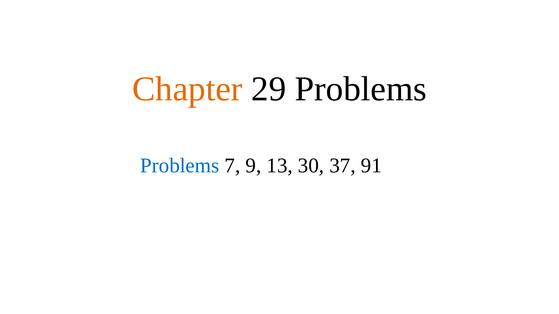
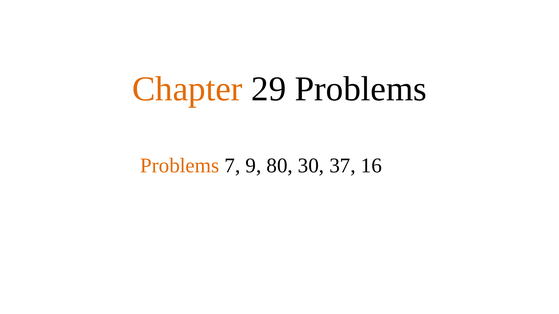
Problems at (180, 166) colour: blue -> orange
13: 13 -> 80
91: 91 -> 16
